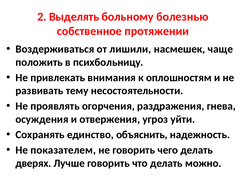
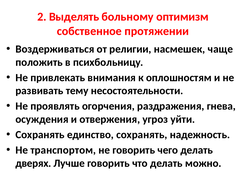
болезнью: болезнью -> оптимизм
лишили: лишили -> религии
единство объяснить: объяснить -> сохранять
показателем: показателем -> транспортом
